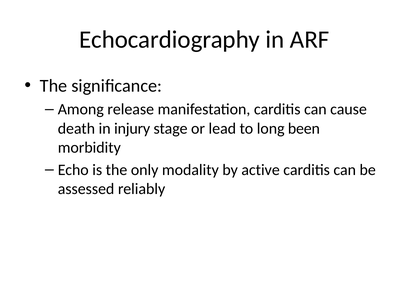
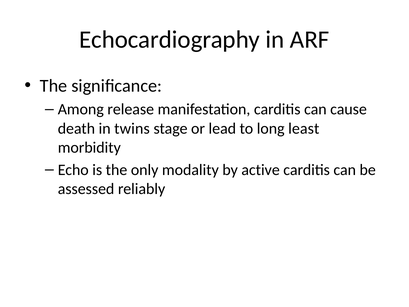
injury: injury -> twins
been: been -> least
